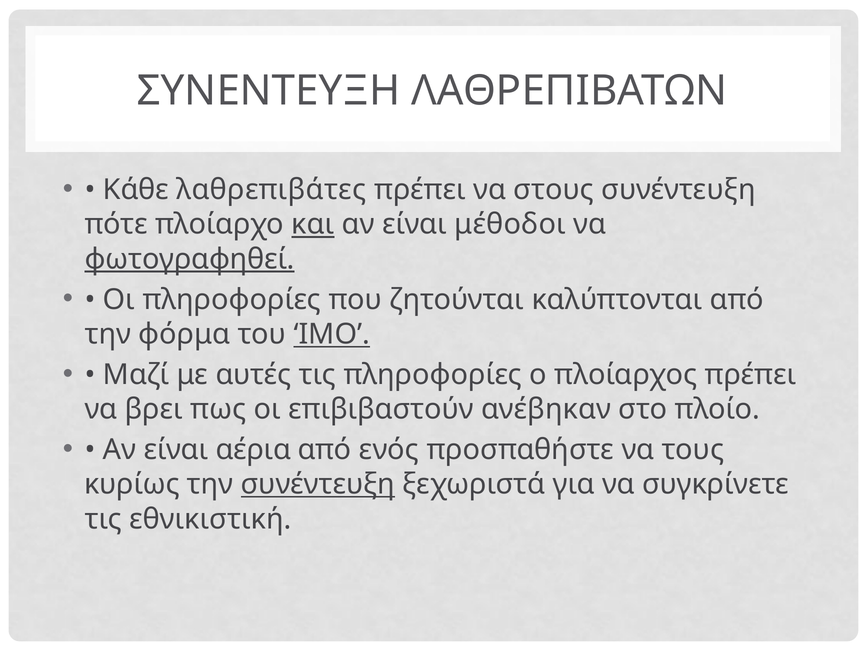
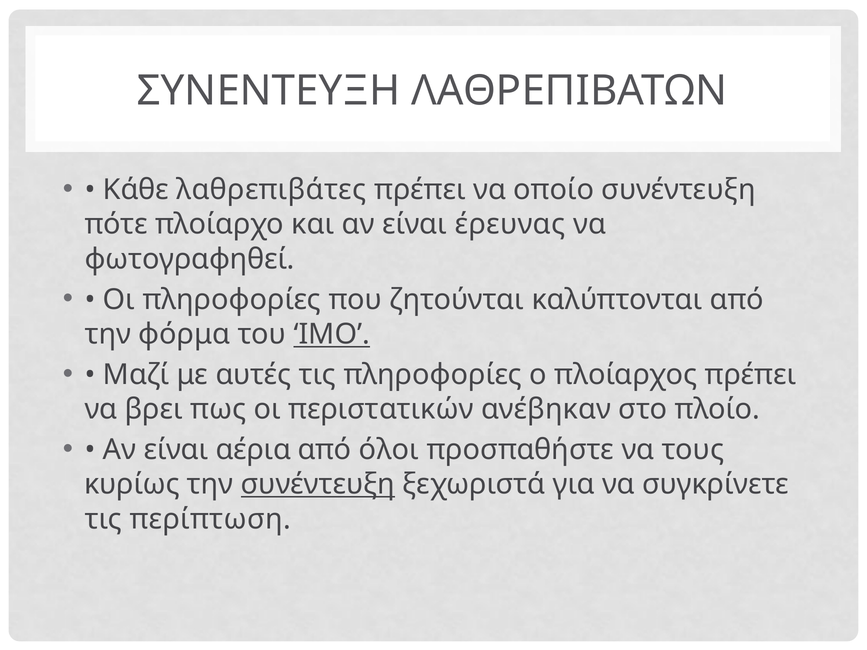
στους: στους -> οποίο
και underline: present -> none
μέθοδοι: μέθοδοι -> έρευνας
φωτογραφηθεί underline: present -> none
επιβιβαστούν: επιβιβαστούν -> περιστατικών
ενός: ενός -> όλοι
εθνικιστική: εθνικιστική -> περίπτωση
